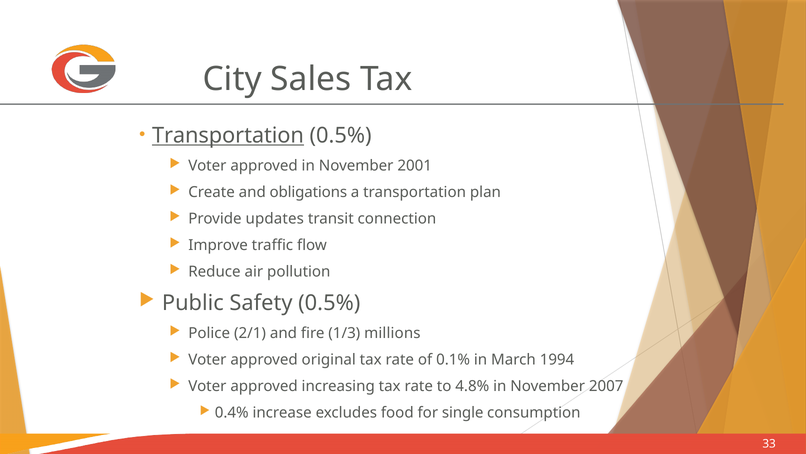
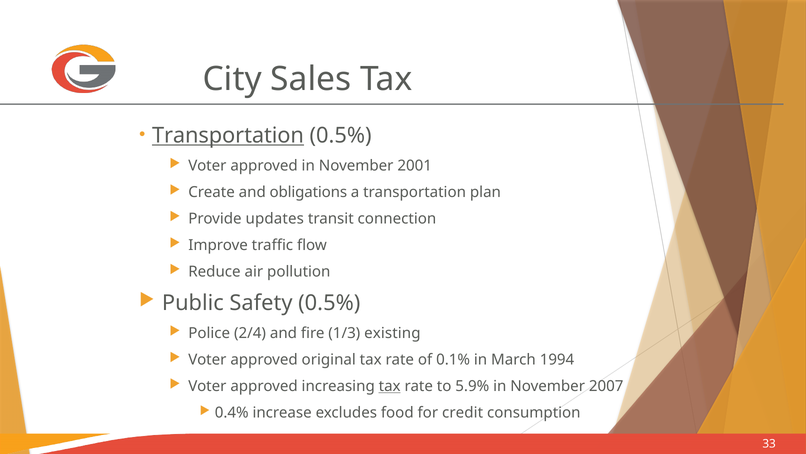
2/1: 2/1 -> 2/4
millions: millions -> existing
tax at (390, 386) underline: none -> present
4.8%: 4.8% -> 5.9%
single: single -> credit
